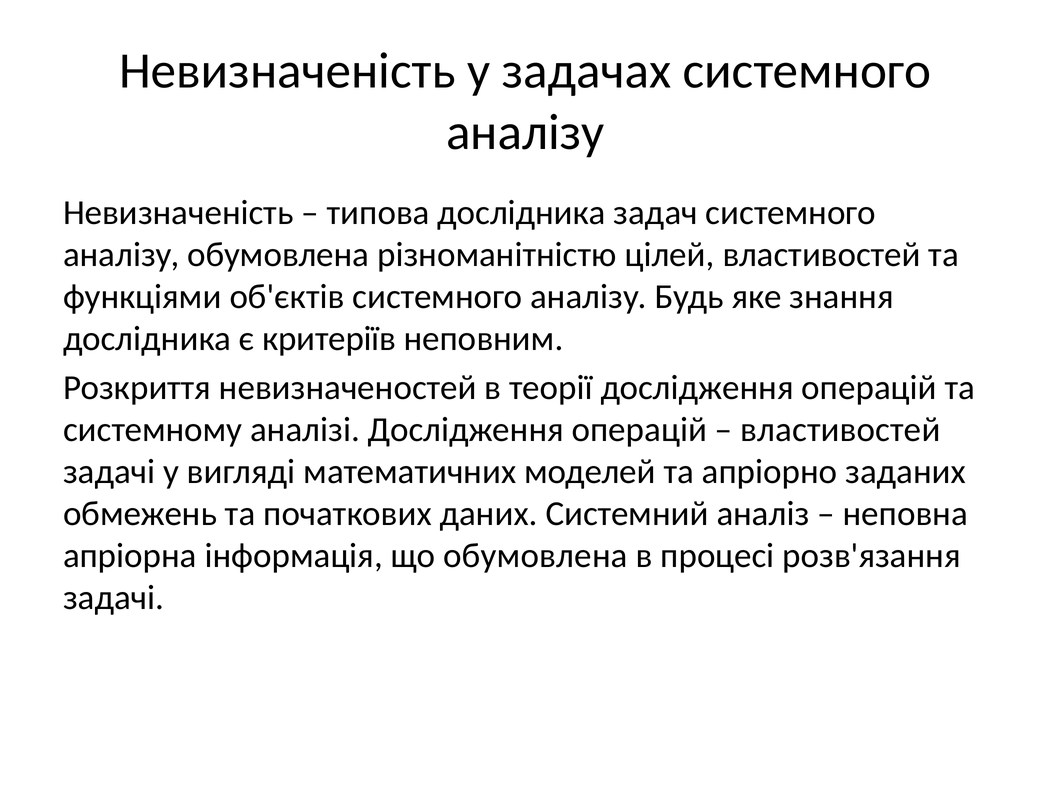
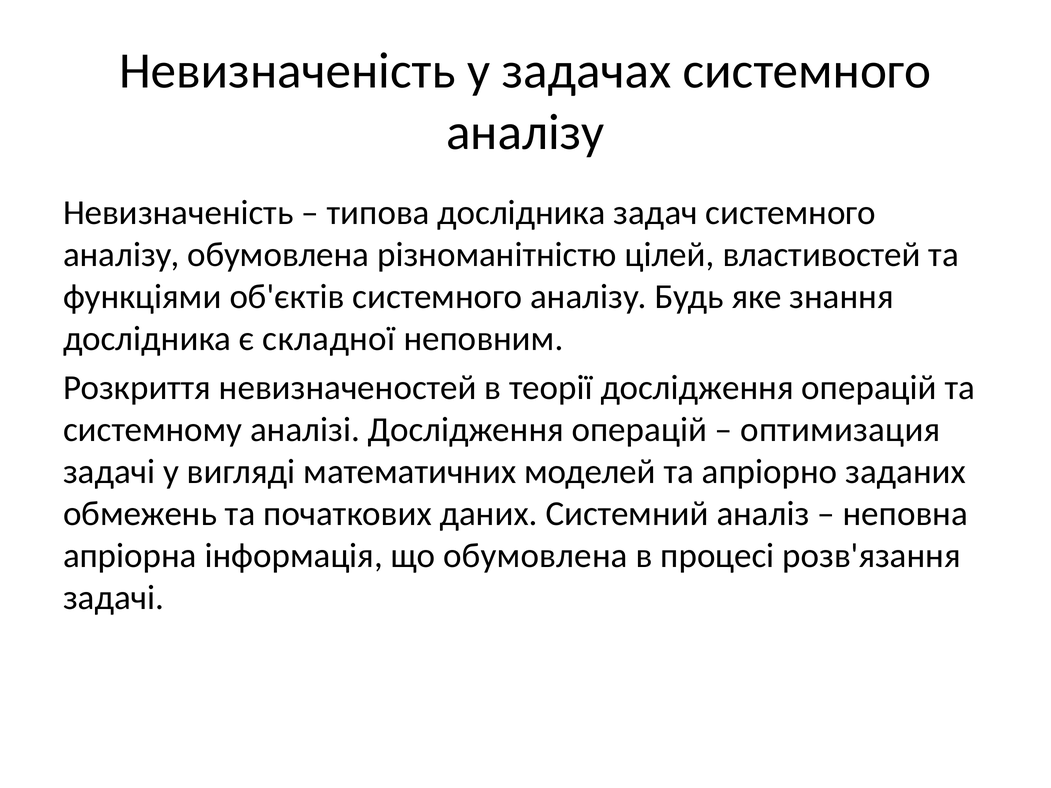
критеріїв: критеріїв -> складної
властивостей at (840, 430): властивостей -> оптимизация
